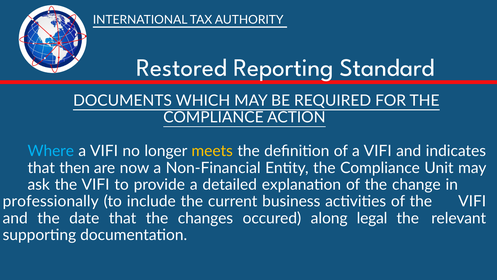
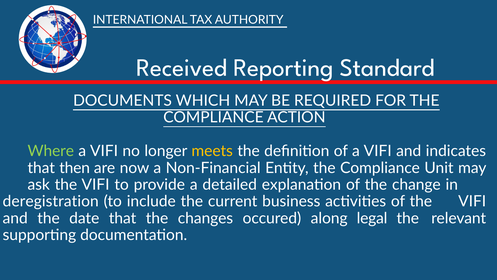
Restored: Restored -> Received
Where colour: light blue -> light green
professionally: professionally -> deregistration
